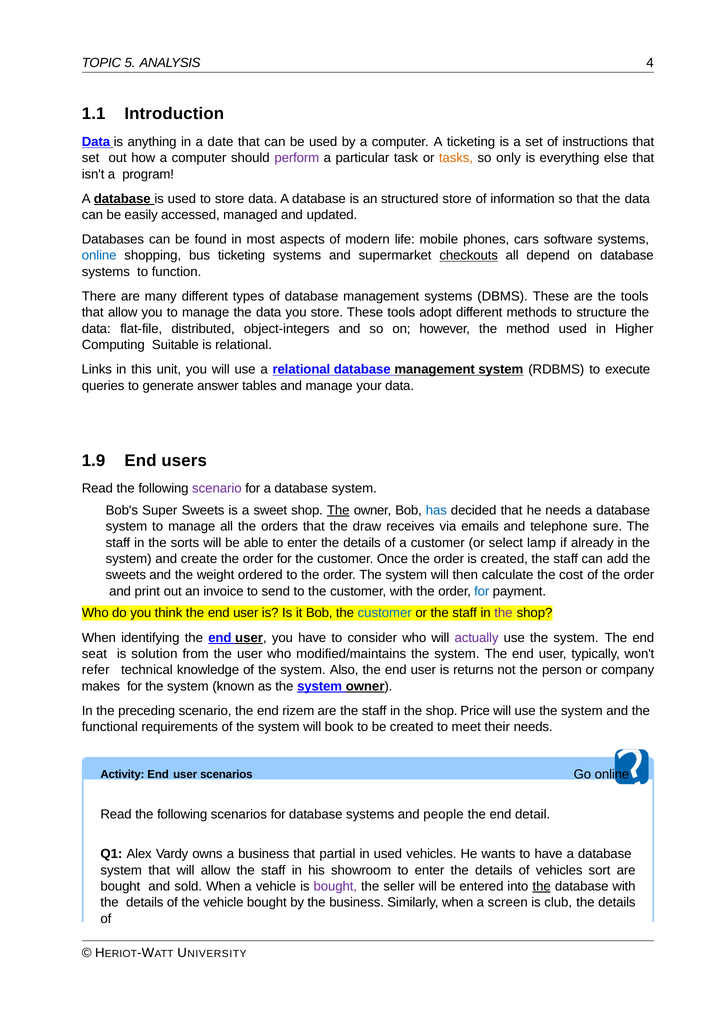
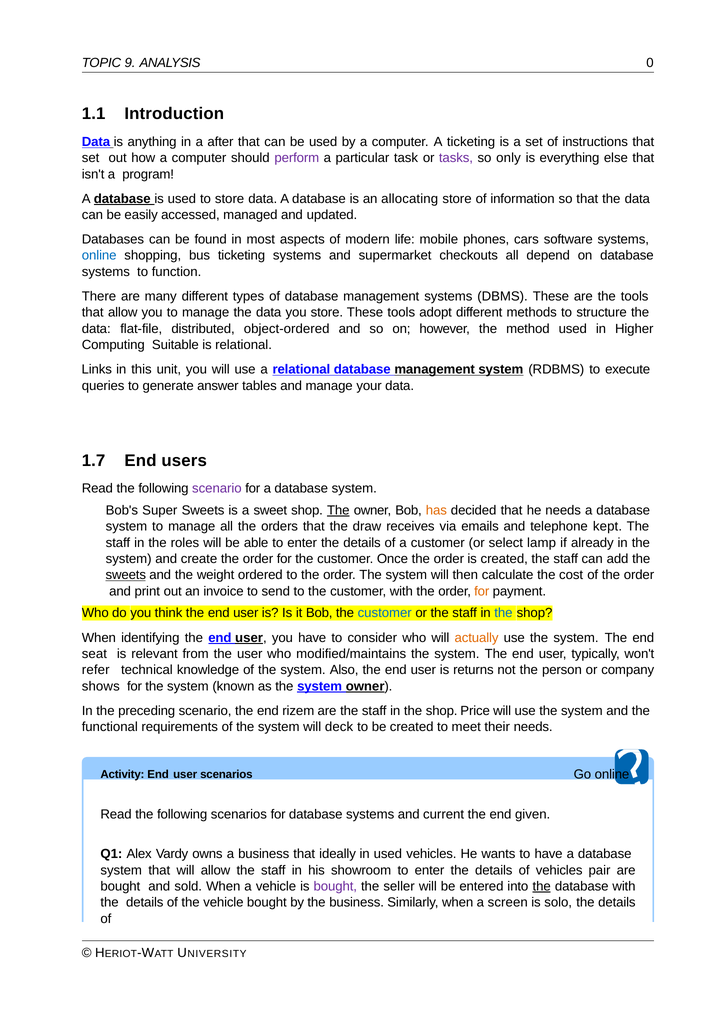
5: 5 -> 9
4: 4 -> 0
date: date -> after
tasks colour: orange -> purple
structured: structured -> allocating
checkouts underline: present -> none
object-integers: object-integers -> object-ordered
1.9: 1.9 -> 1.7
has colour: blue -> orange
sure: sure -> kept
sorts: sorts -> roles
sweets at (126, 575) underline: none -> present
for at (482, 591) colour: blue -> orange
the at (503, 613) colour: purple -> blue
actually colour: purple -> orange
solution: solution -> relevant
makes: makes -> shows
book: book -> deck
people: people -> current
detail: detail -> given
partial: partial -> ideally
sort: sort -> pair
club: club -> solo
